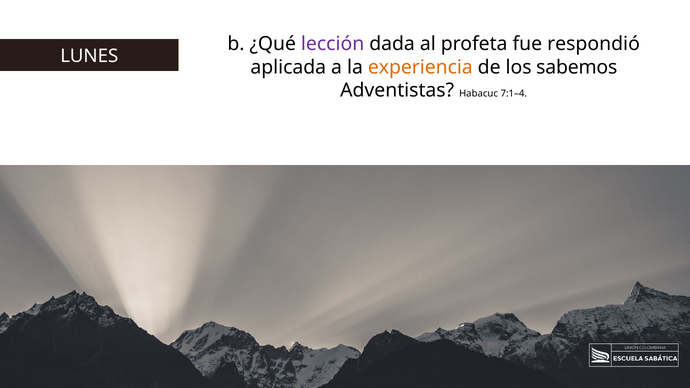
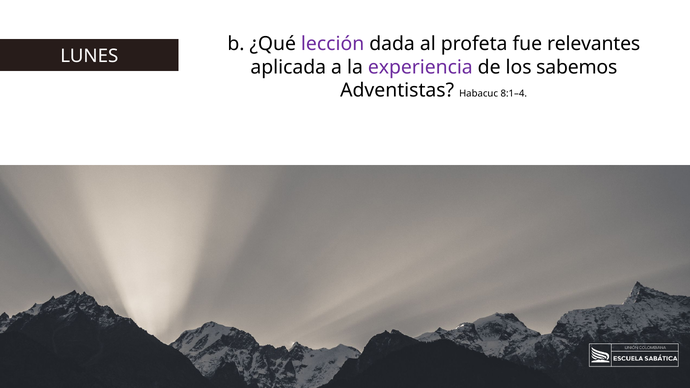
respondió: respondió -> relevantes
experiencia colour: orange -> purple
7:1–4: 7:1–4 -> 8:1–4
